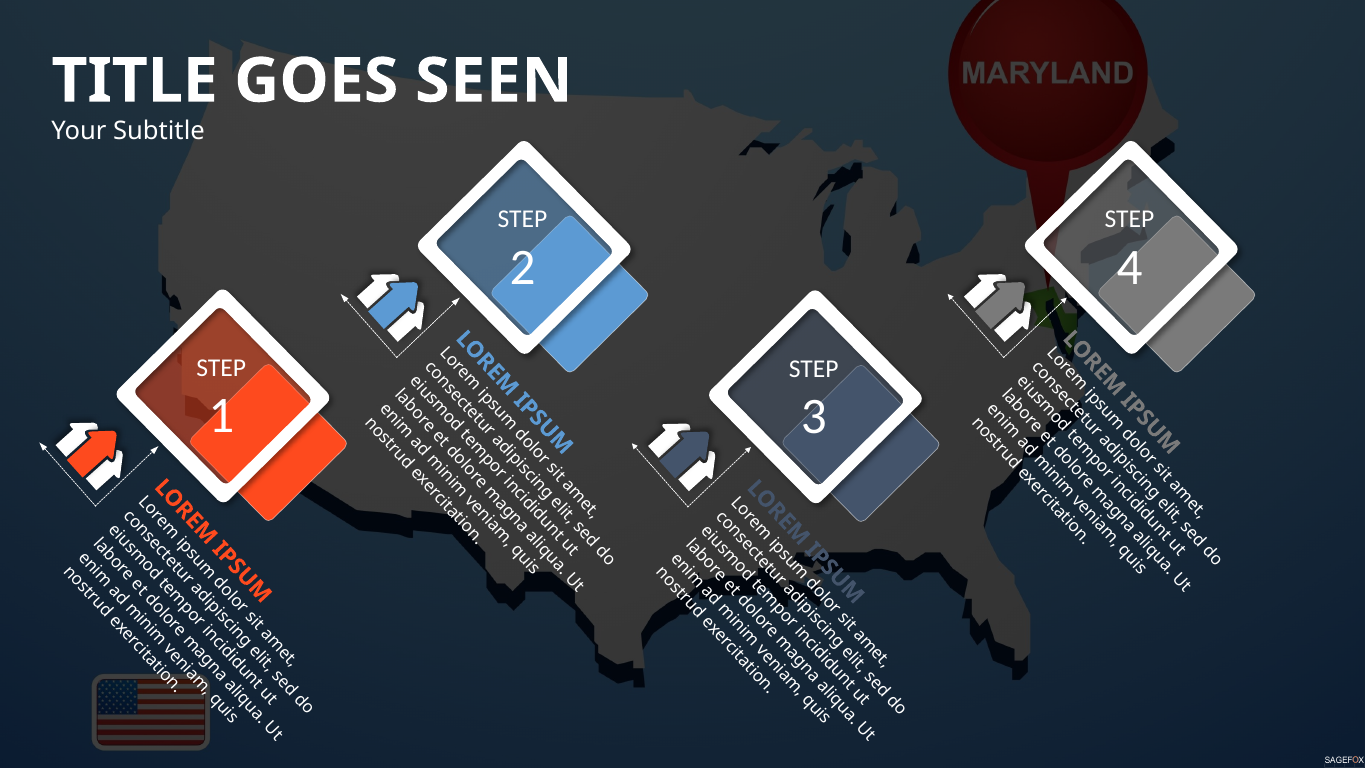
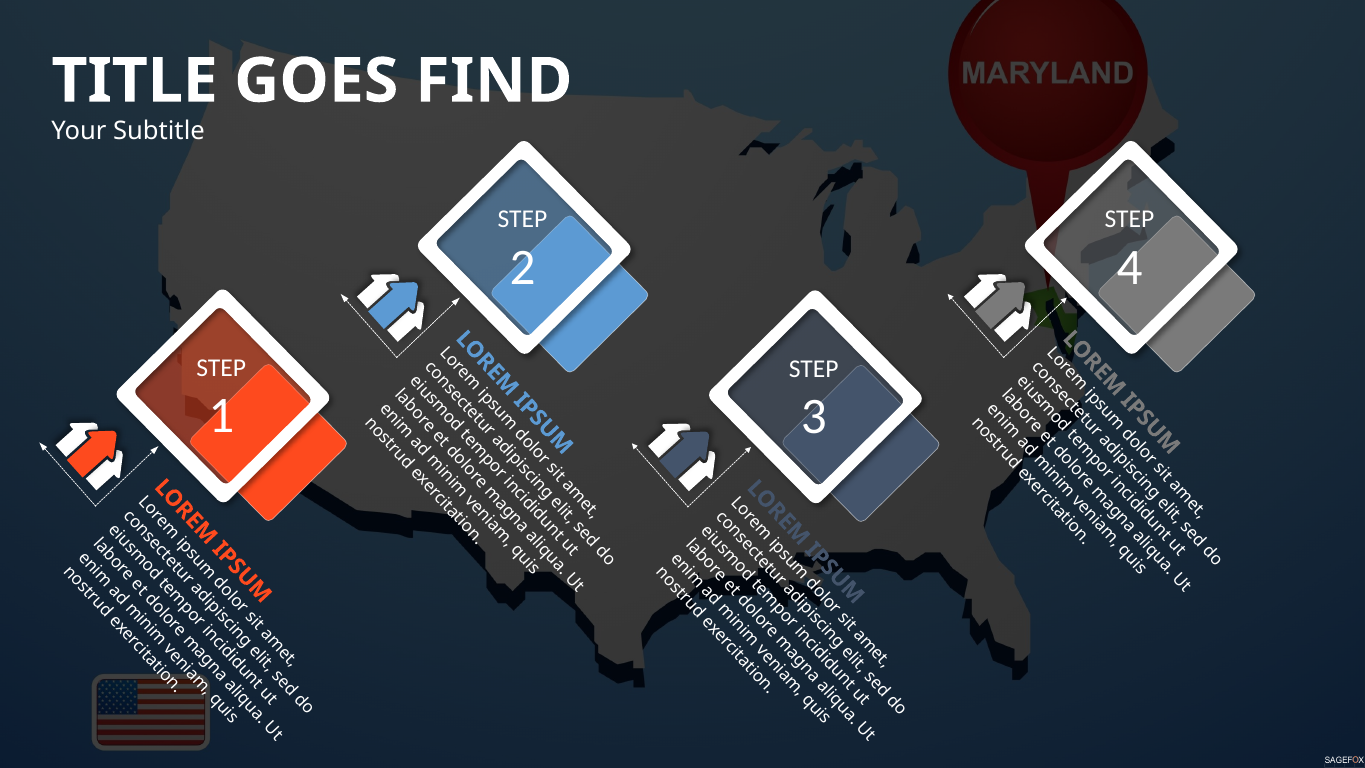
SEEN: SEEN -> FIND
